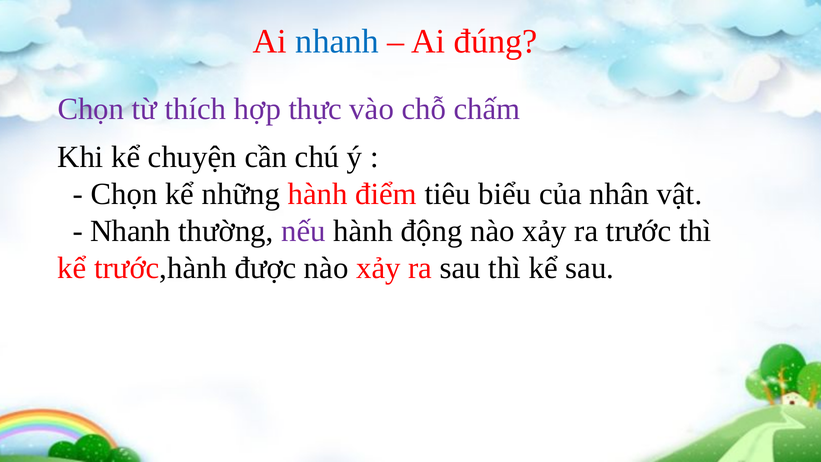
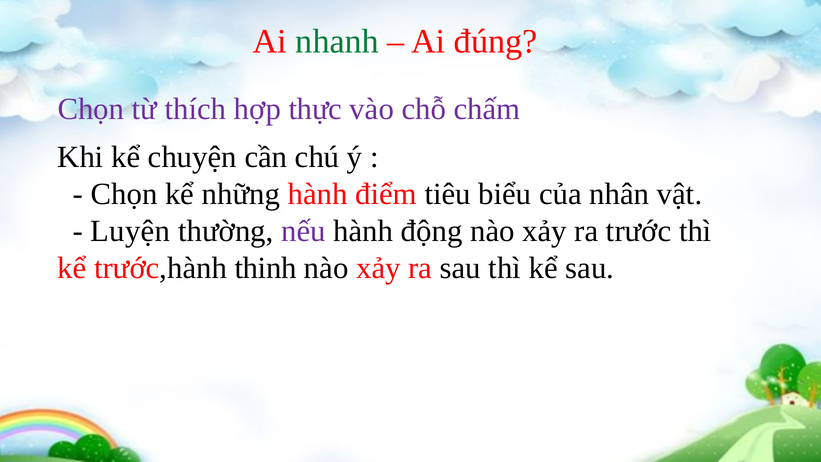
nhanh at (337, 41) colour: blue -> green
Nhanh at (130, 231): Nhanh -> Luyện
được: được -> thinh
